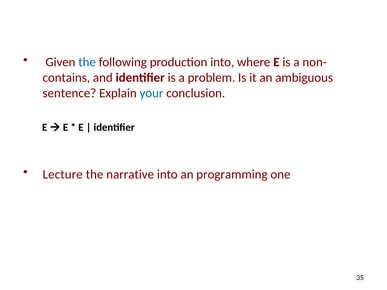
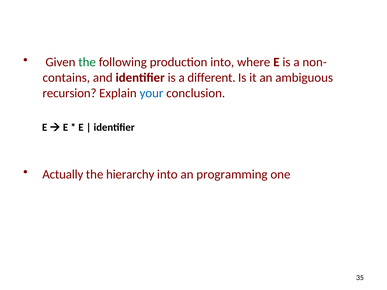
the at (87, 62) colour: blue -> green
problem: problem -> different
sentence: sentence -> recursion
Lecture: Lecture -> Actually
narrative: narrative -> hierarchy
